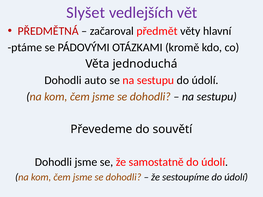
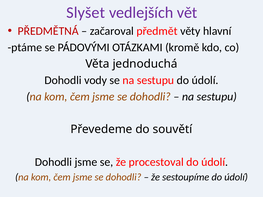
auto: auto -> vody
samostatně: samostatně -> procestoval
